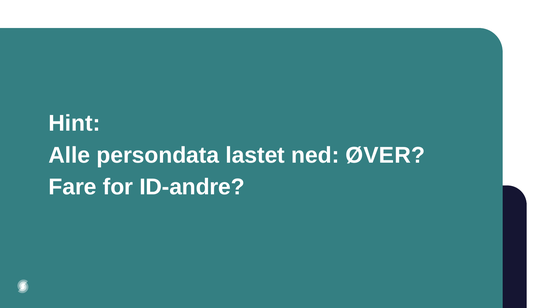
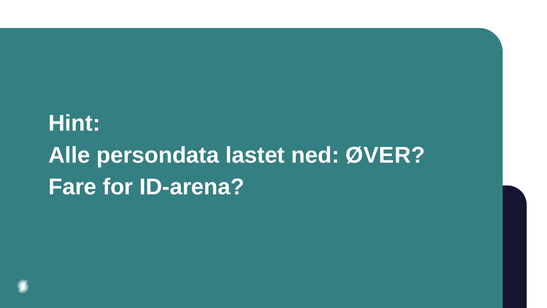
ID-andre: ID-andre -> ID-arena
